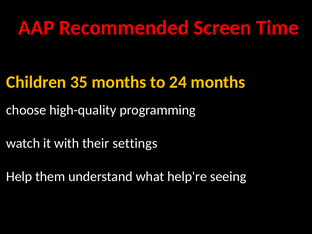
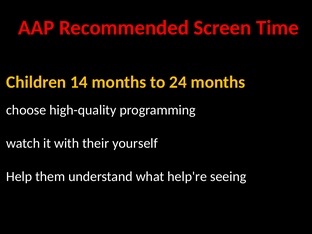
35: 35 -> 14
settings: settings -> yourself
